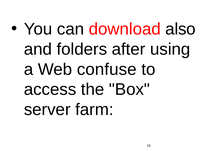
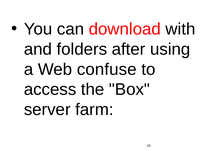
also: also -> with
